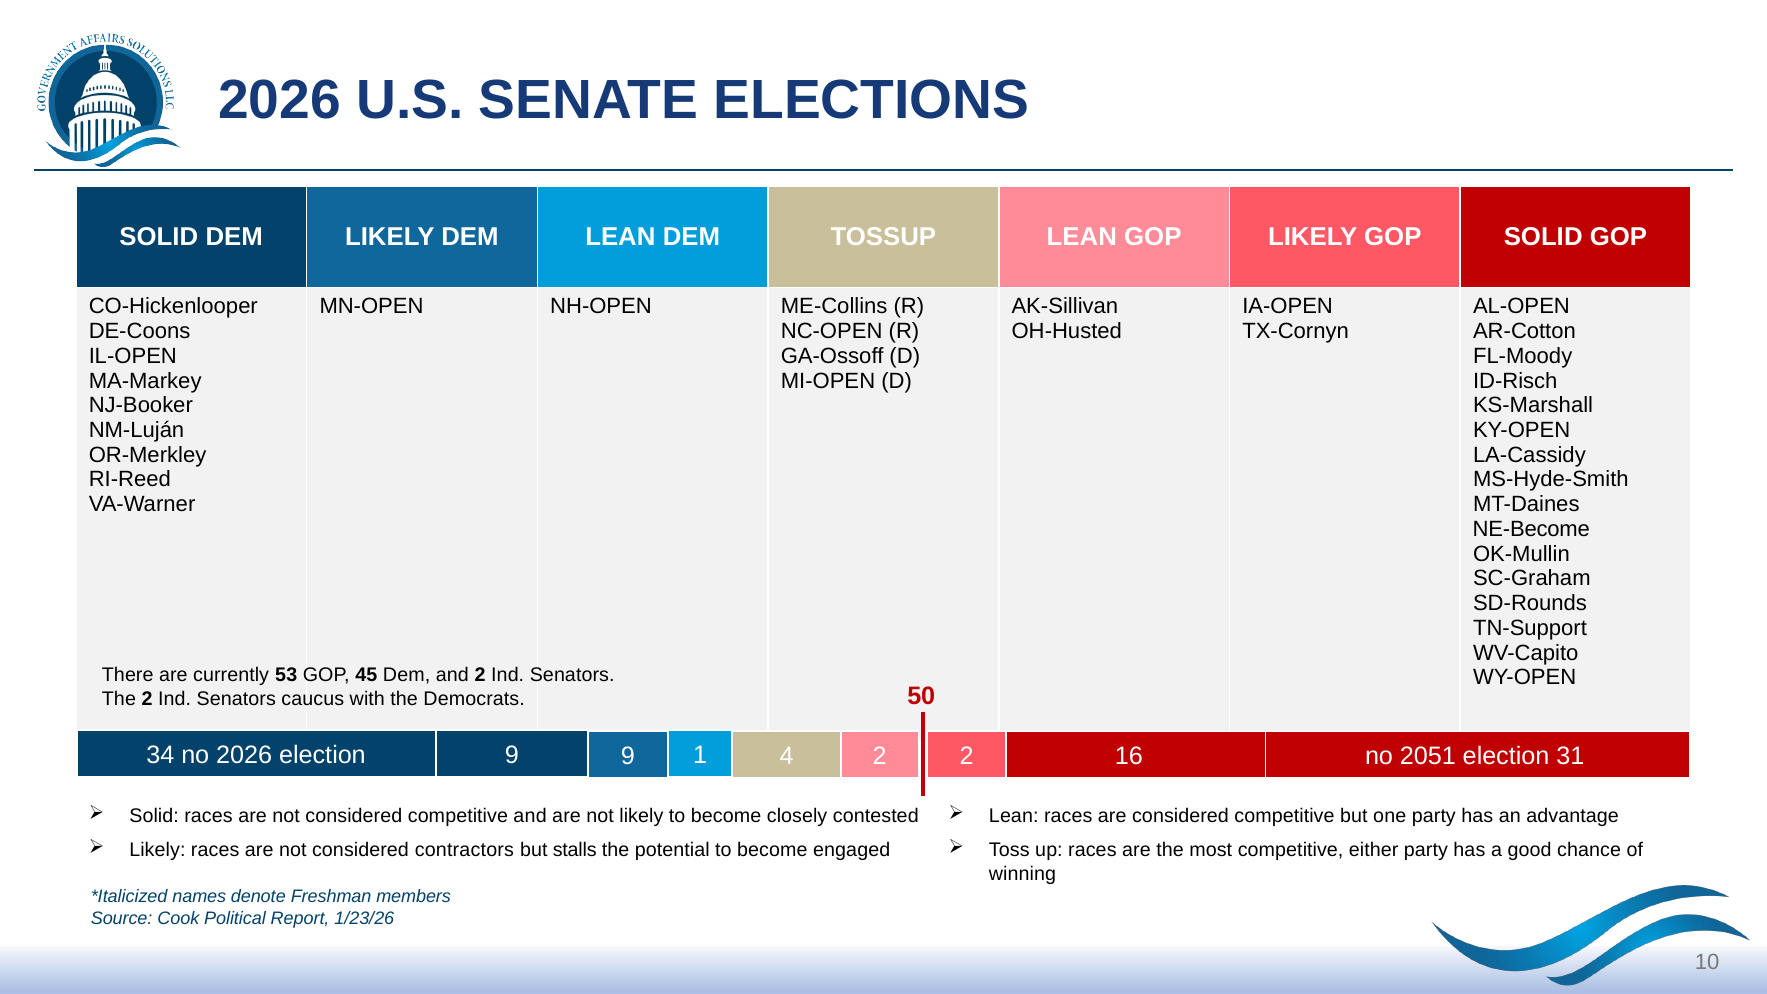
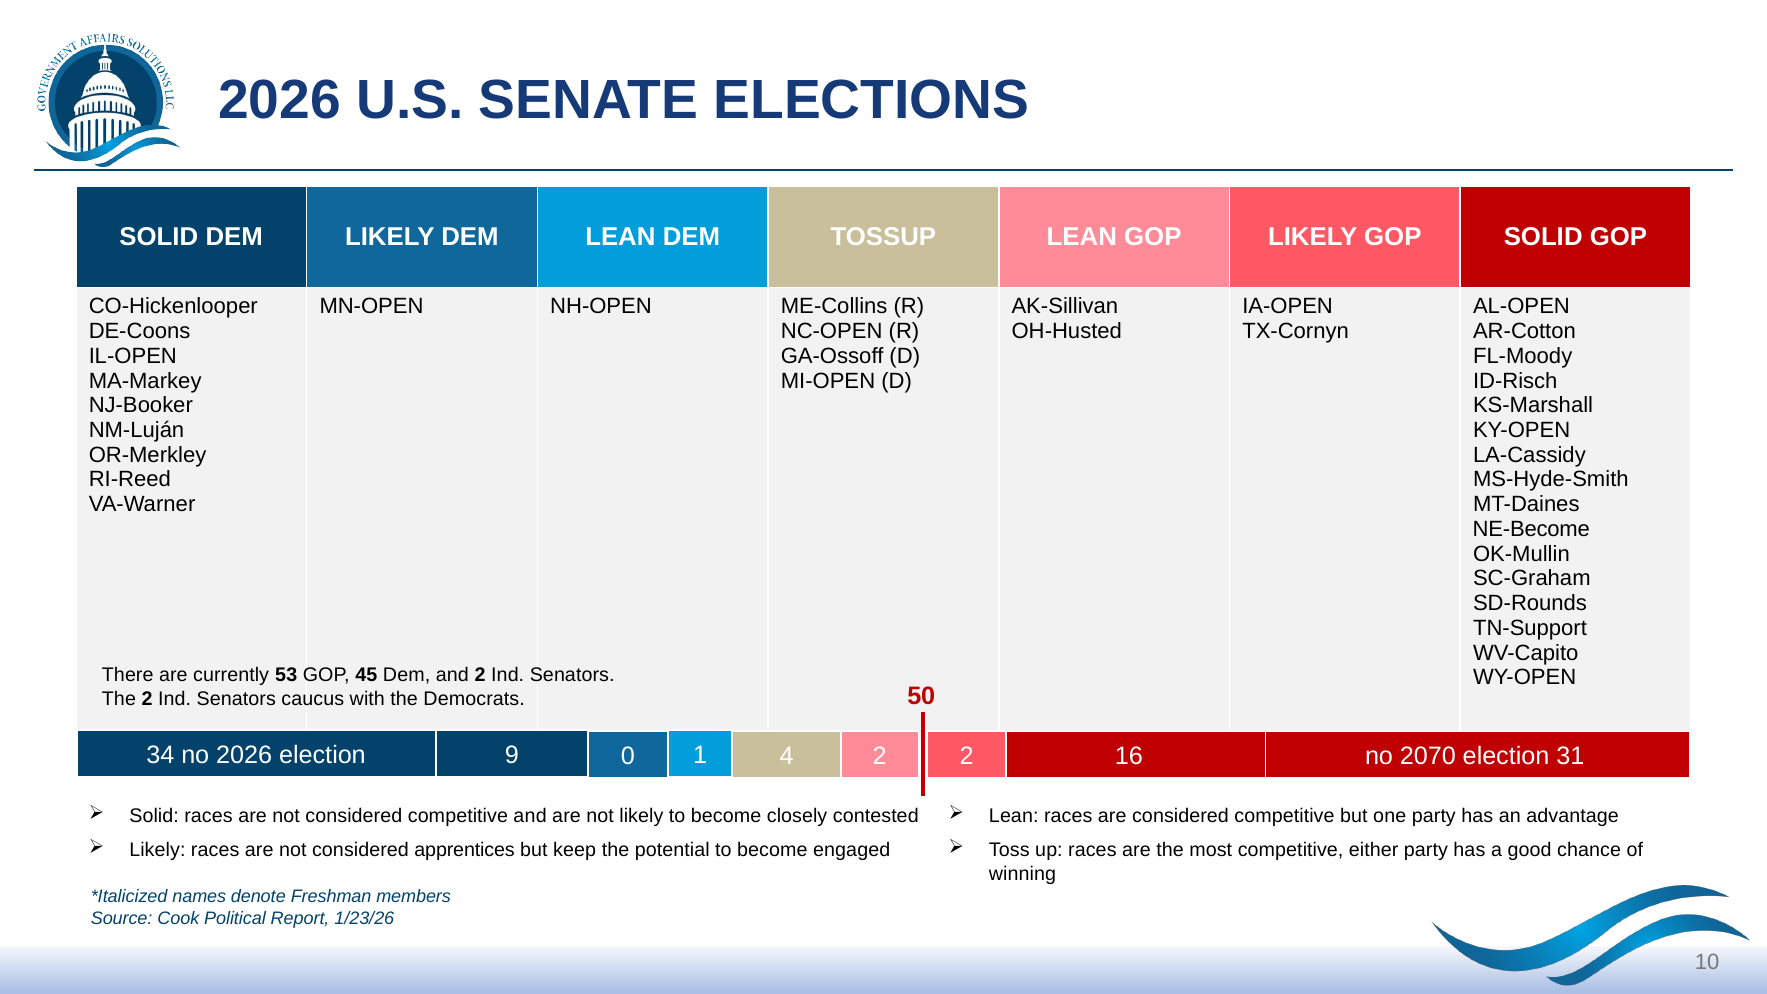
9 9: 9 -> 0
2051: 2051 -> 2070
contractors: contractors -> apprentices
stalls: stalls -> keep
